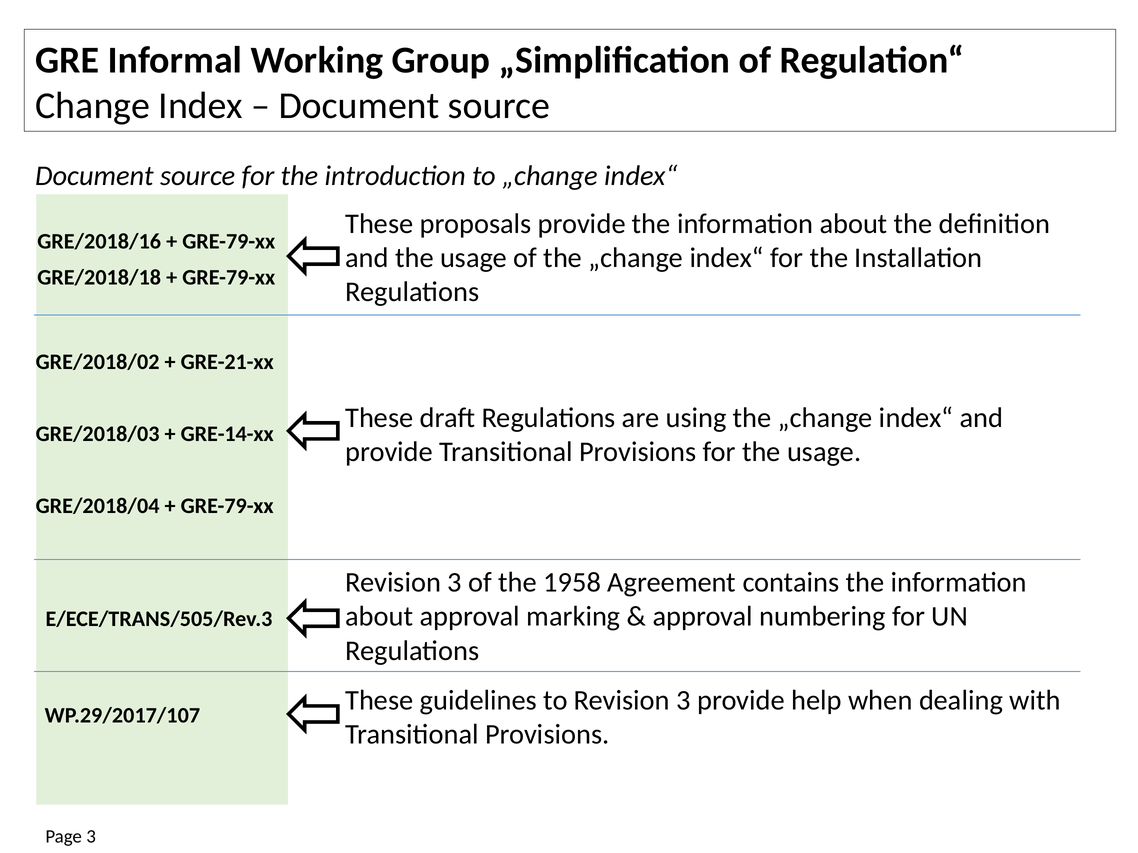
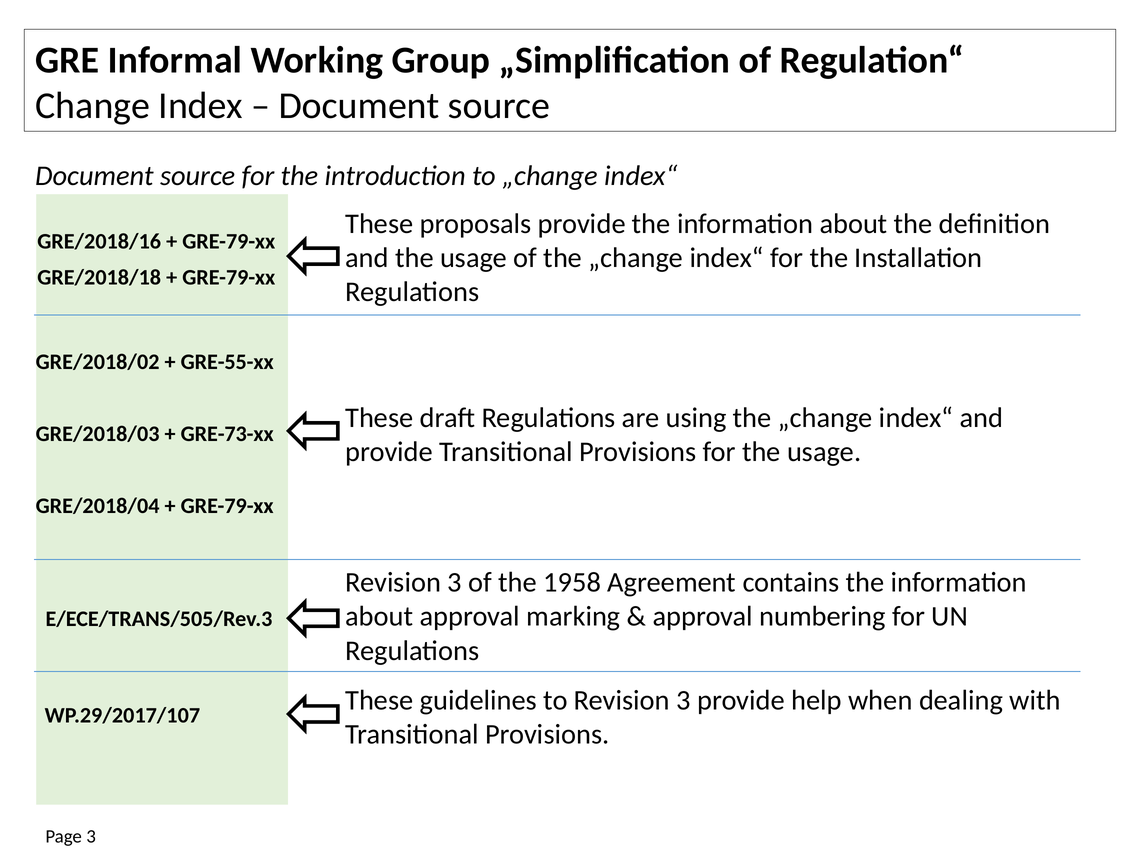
GRE-21-xx: GRE-21-xx -> GRE-55-xx
GRE-14-xx: GRE-14-xx -> GRE-73-xx
